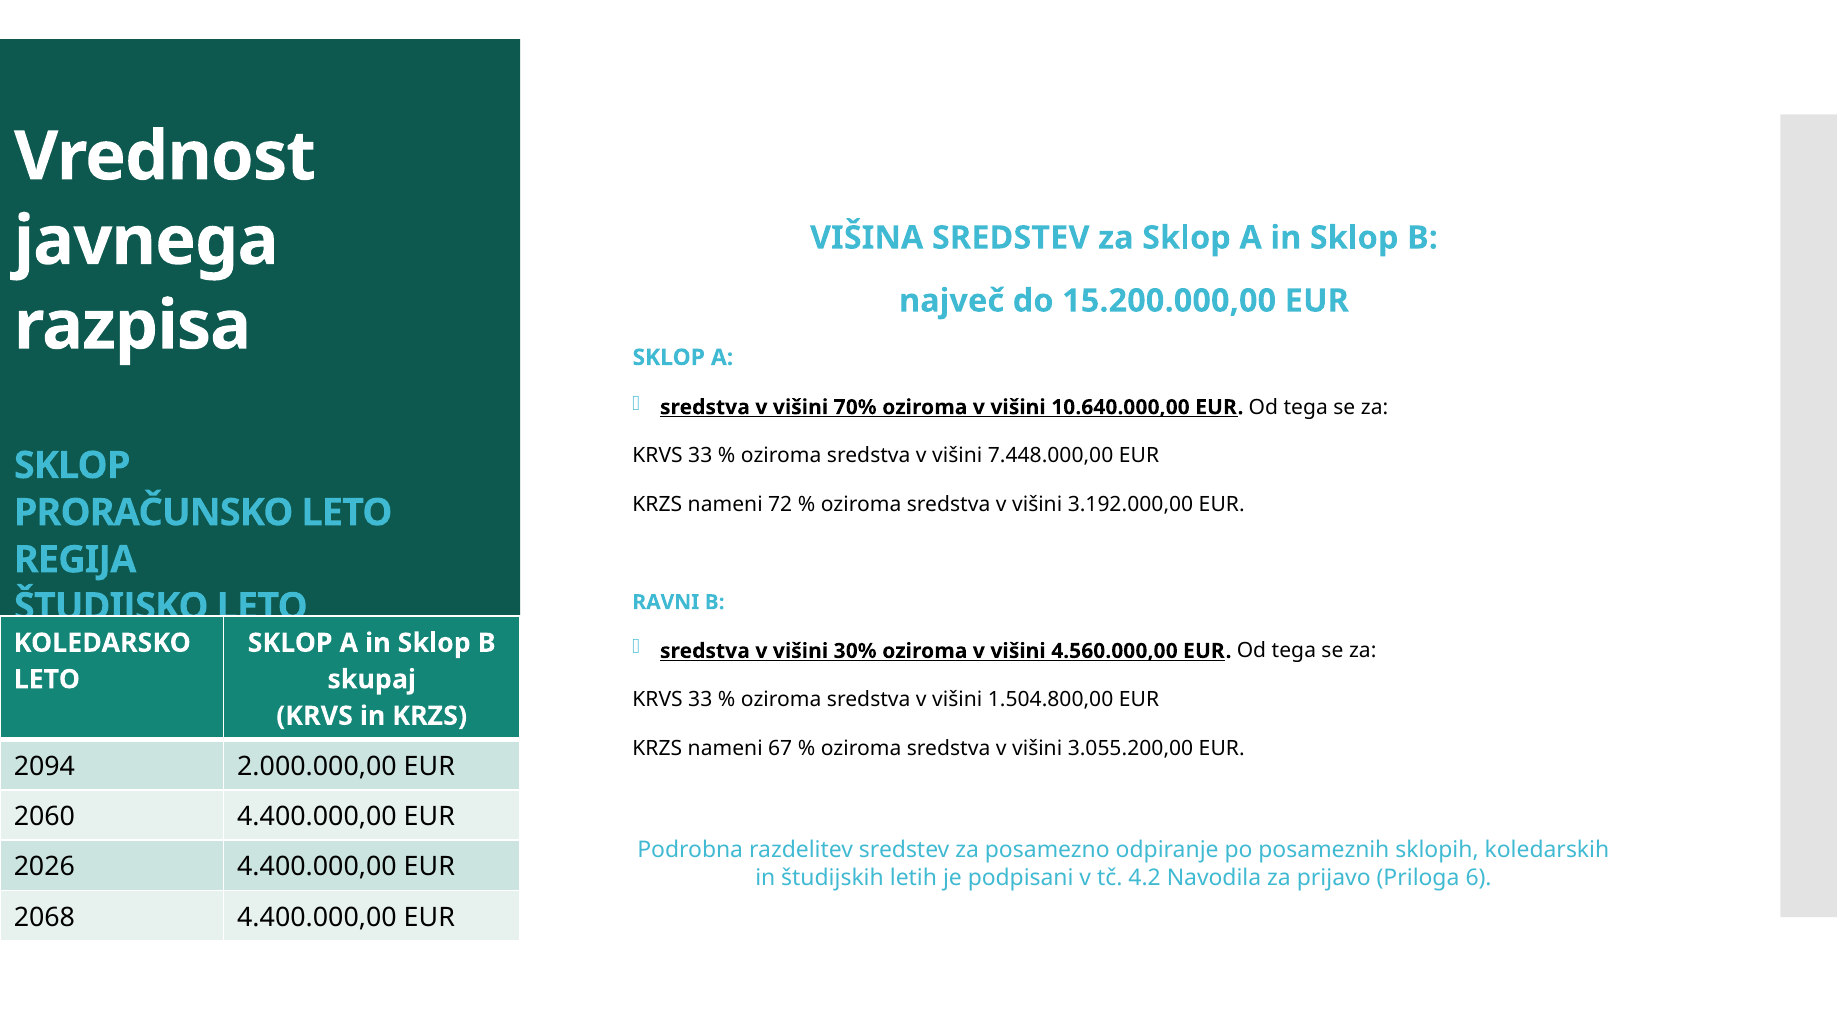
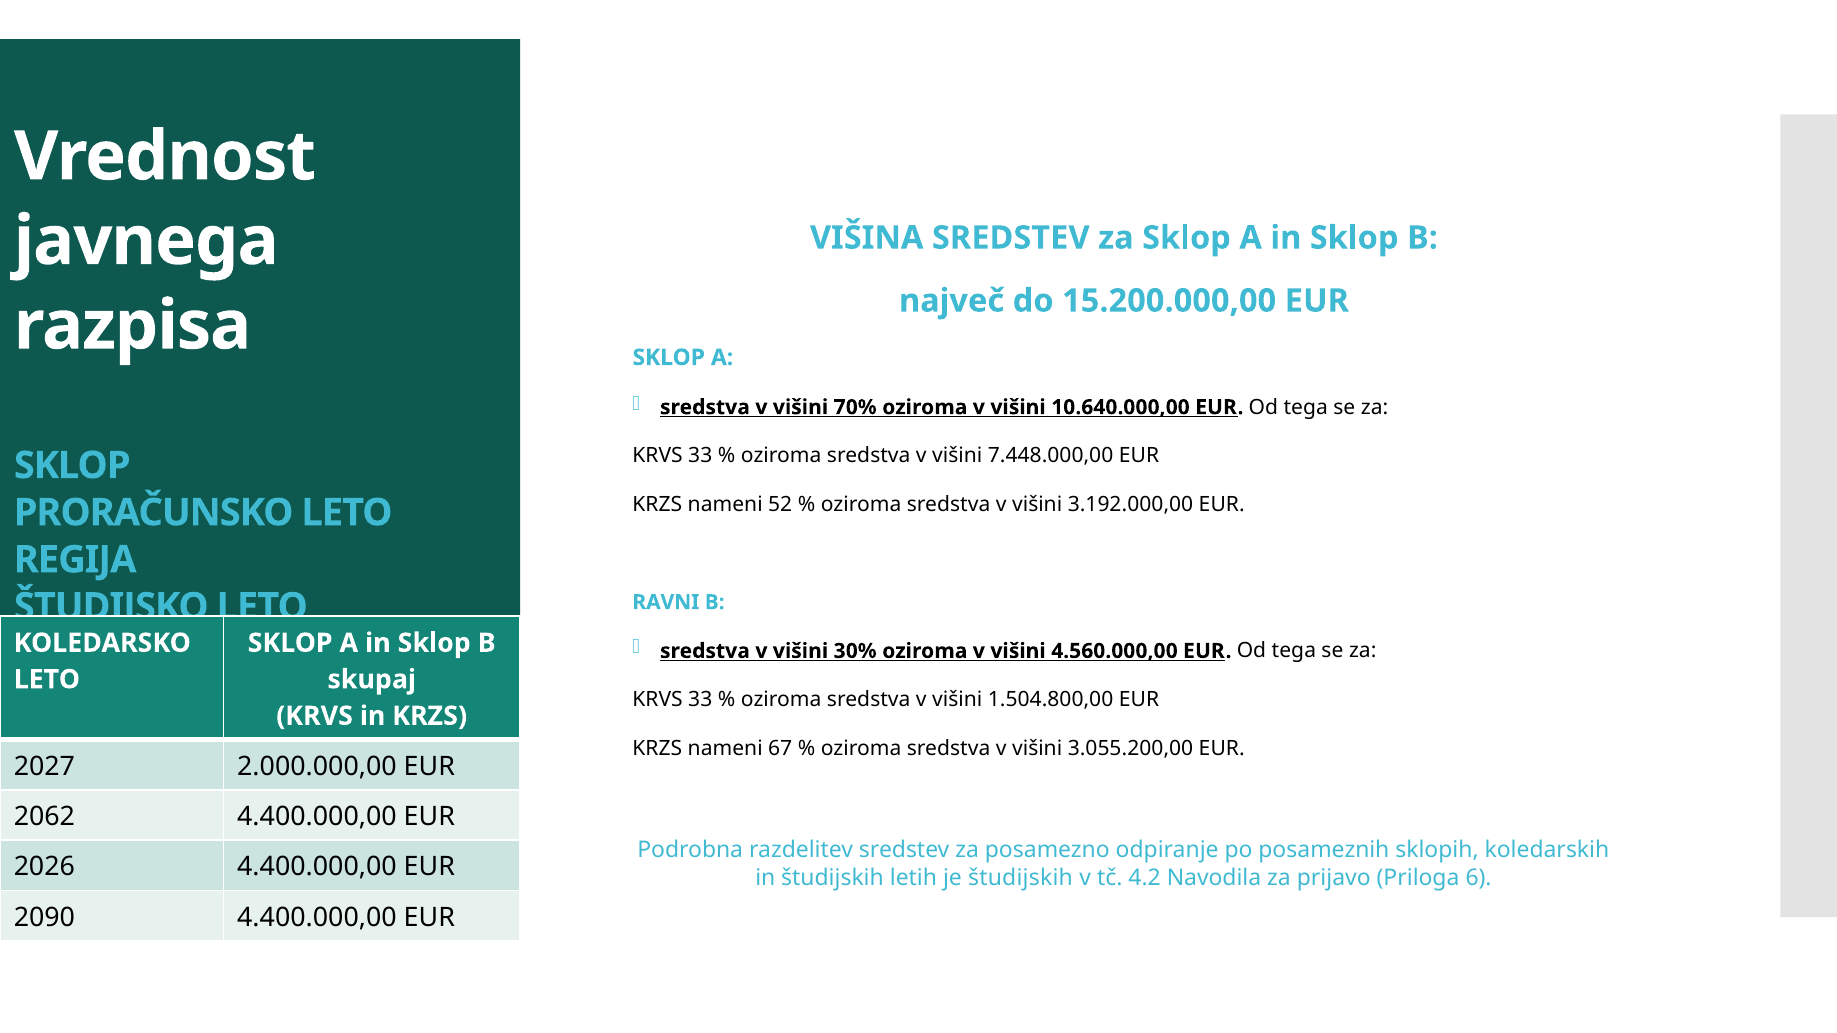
72: 72 -> 52
2094: 2094 -> 2027
2060: 2060 -> 2062
je podpisani: podpisani -> študijskih
2068: 2068 -> 2090
